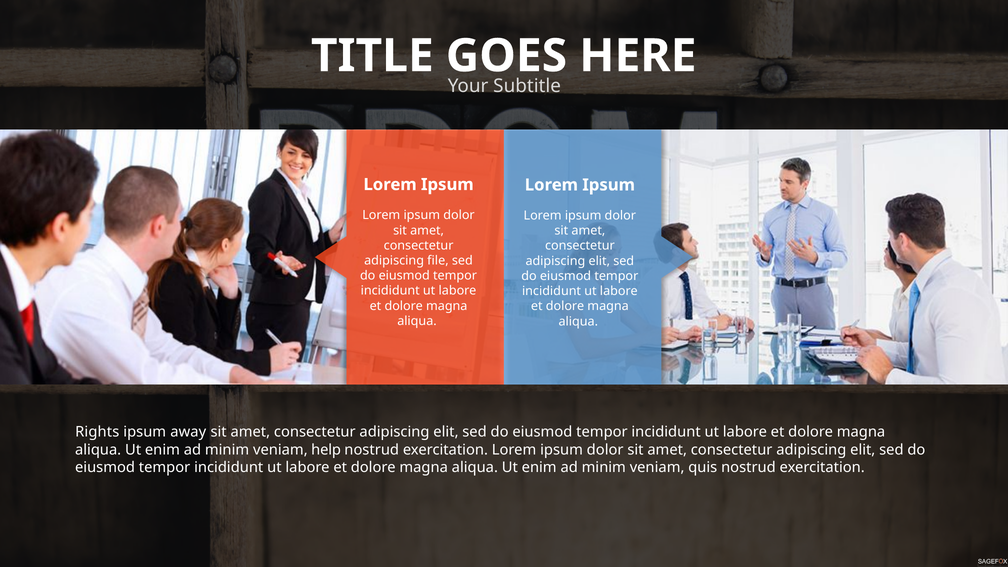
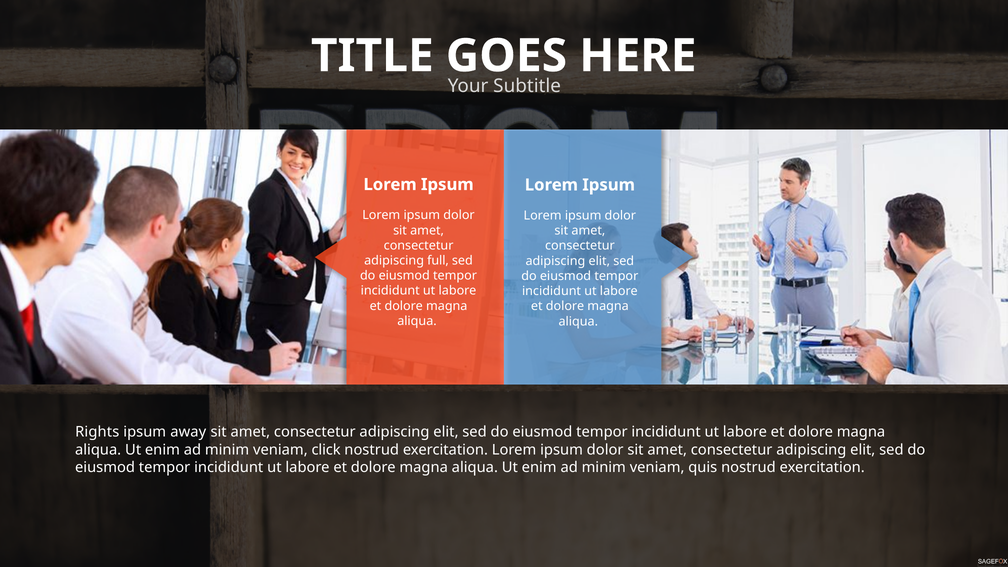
file: file -> full
help: help -> click
